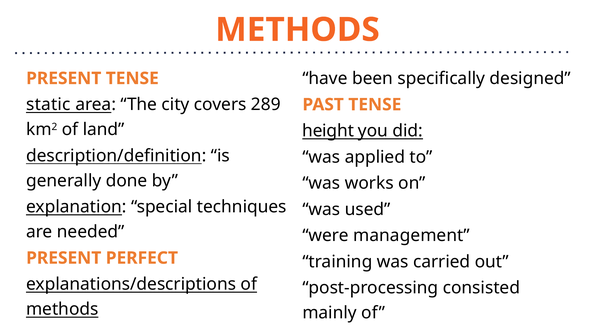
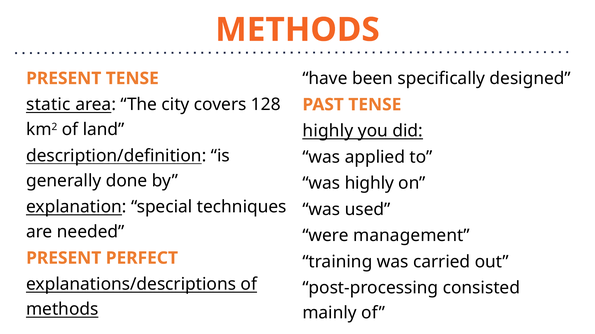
289: 289 -> 128
height at (328, 131): height -> highly
was works: works -> highly
